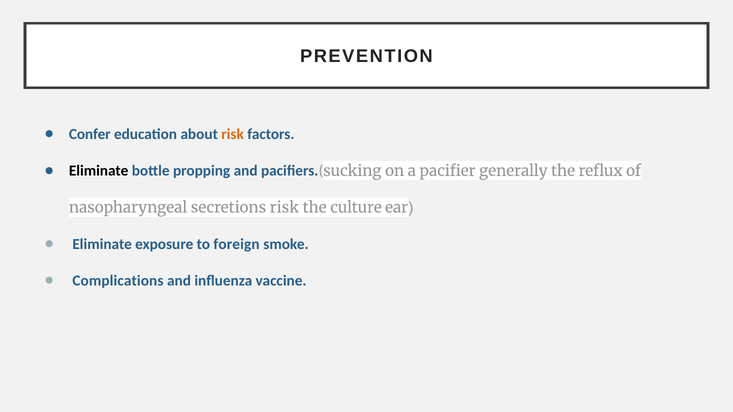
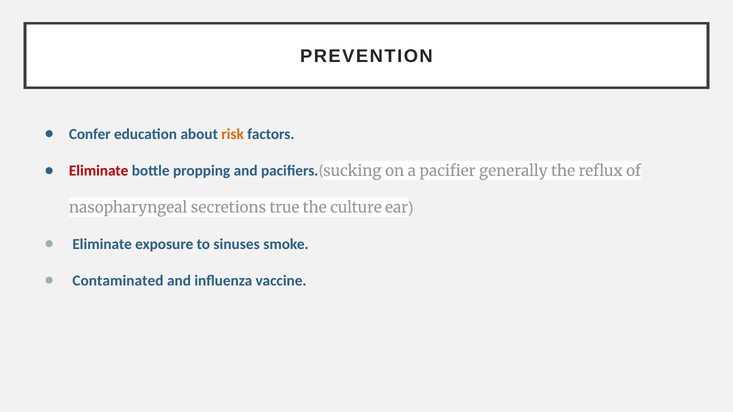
Eliminate at (99, 171) colour: black -> red
secretions risk: risk -> true
foreign: foreign -> sinuses
Complications: Complications -> Contaminated
